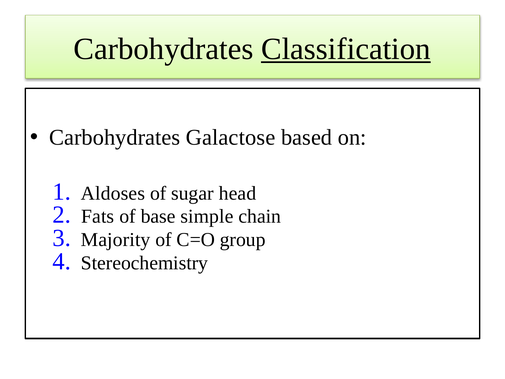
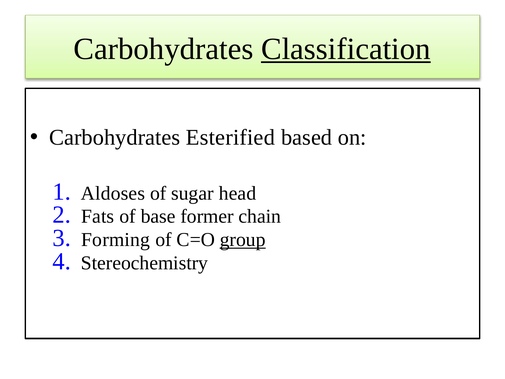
Galactose: Galactose -> Esterified
simple: simple -> former
Majority: Majority -> Forming
group underline: none -> present
